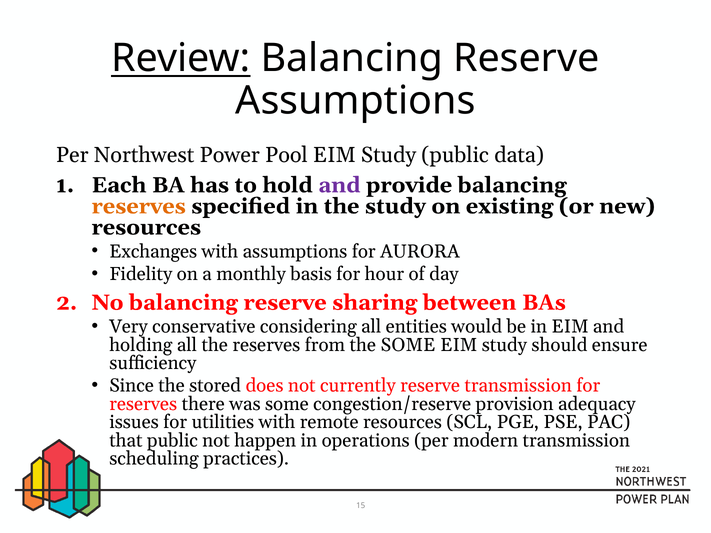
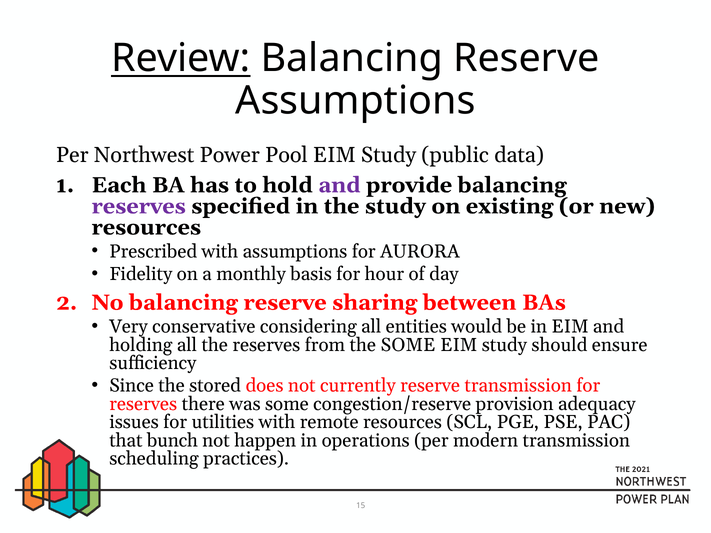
reserves at (139, 206) colour: orange -> purple
Exchanges: Exchanges -> Prescribed
that public: public -> bunch
